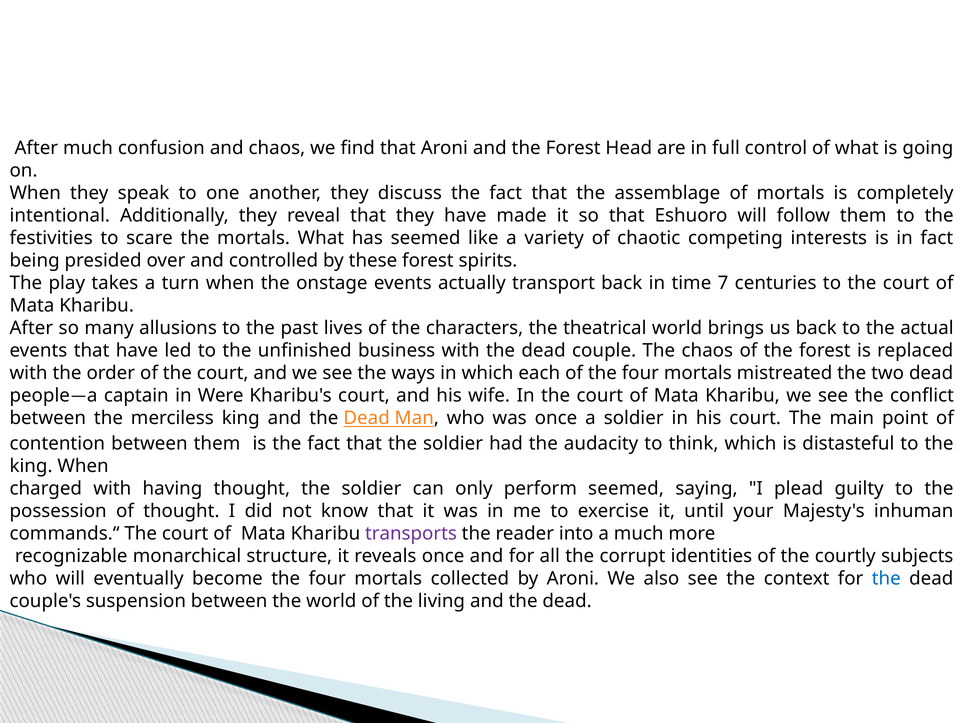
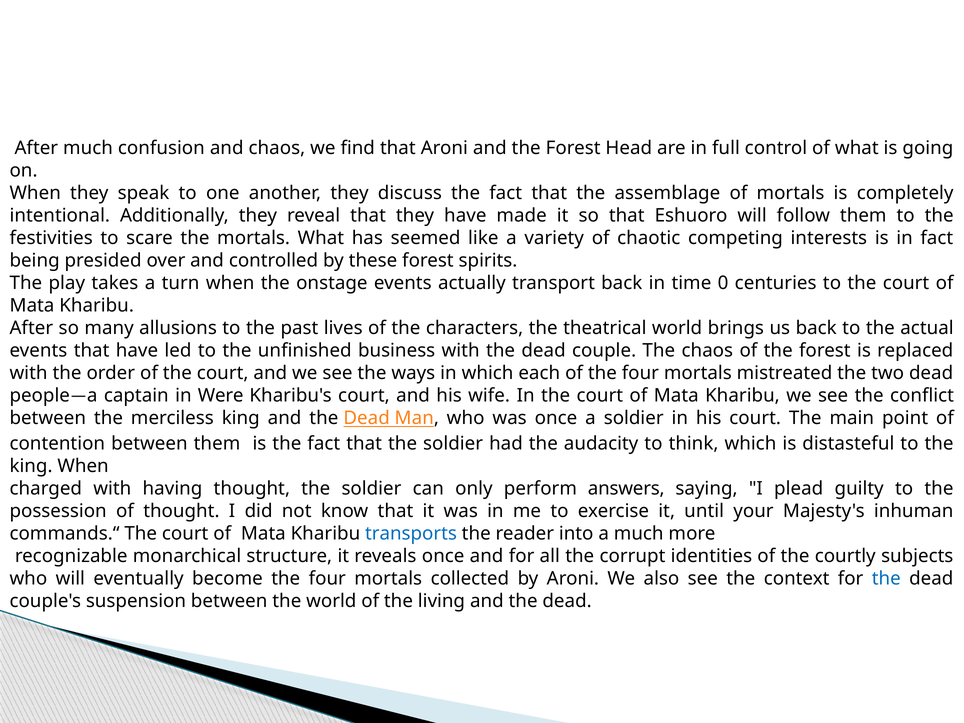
7: 7 -> 0
perform seemed: seemed -> answers
transports colour: purple -> blue
